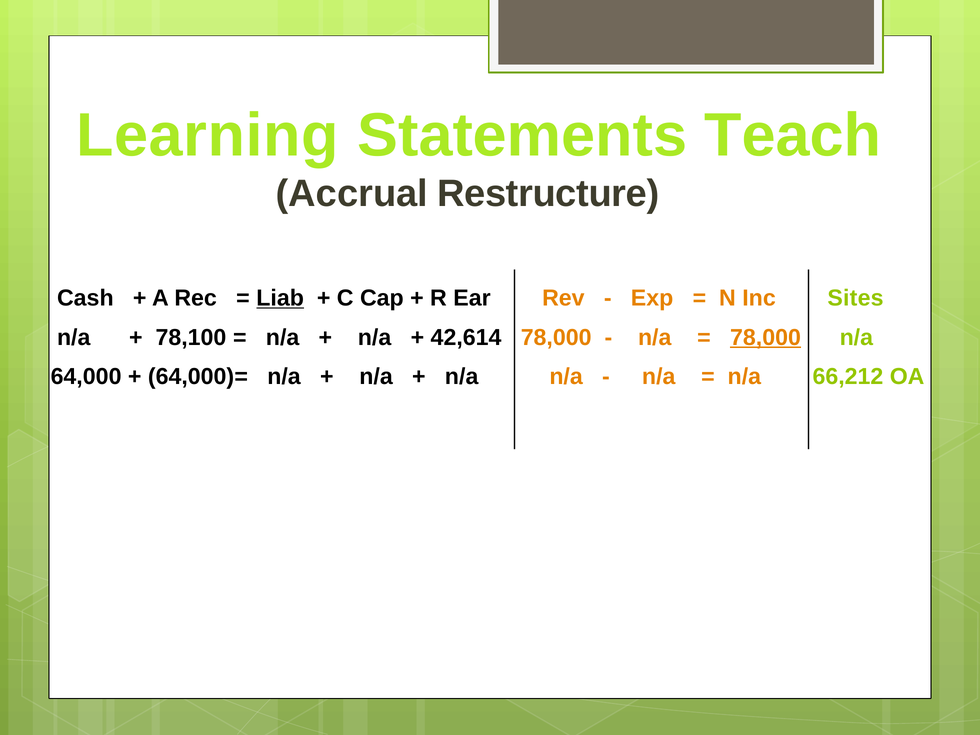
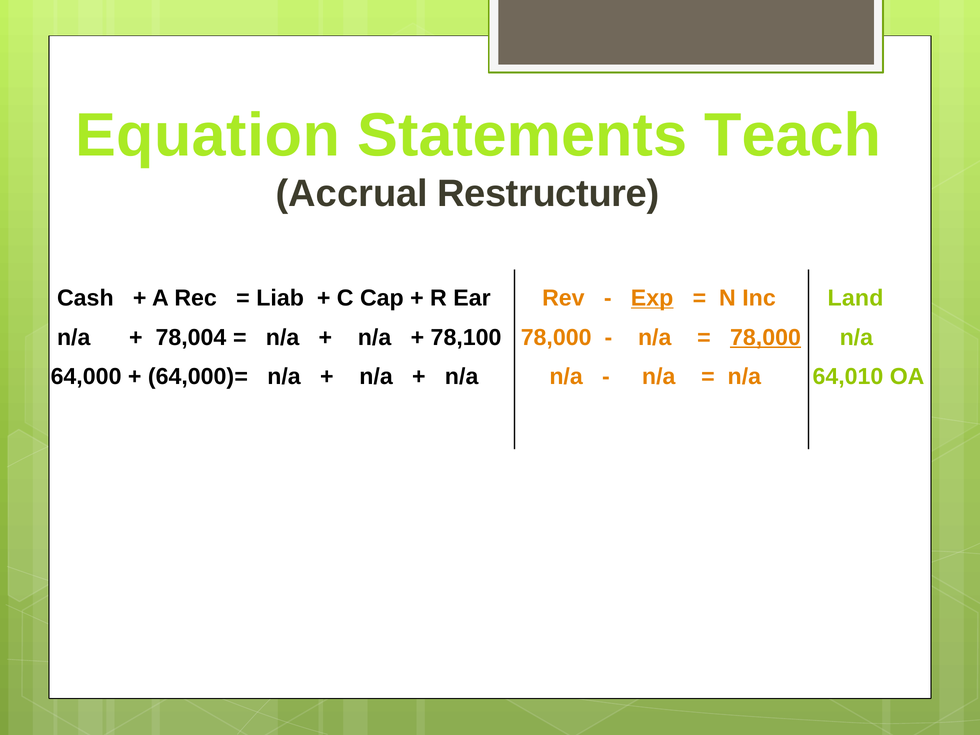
Learning: Learning -> Equation
Liab underline: present -> none
Exp underline: none -> present
Sites: Sites -> Land
78,100: 78,100 -> 78,004
42,614: 42,614 -> 78,100
66,212: 66,212 -> 64,010
